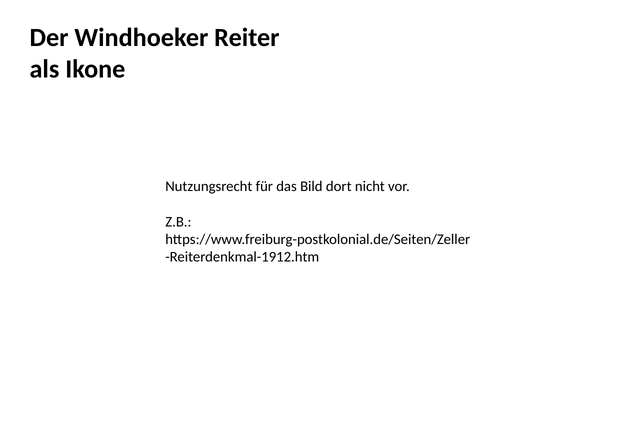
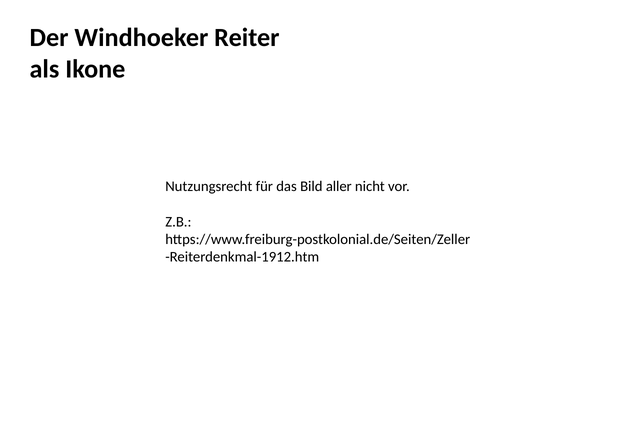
dort: dort -> aller
